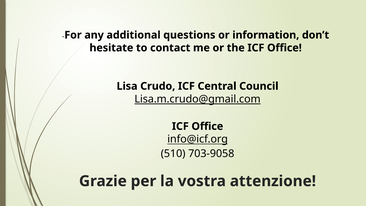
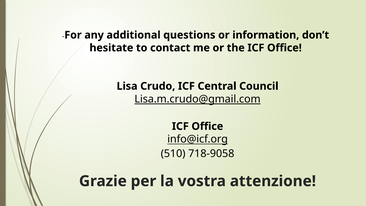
703-9058: 703-9058 -> 718-9058
